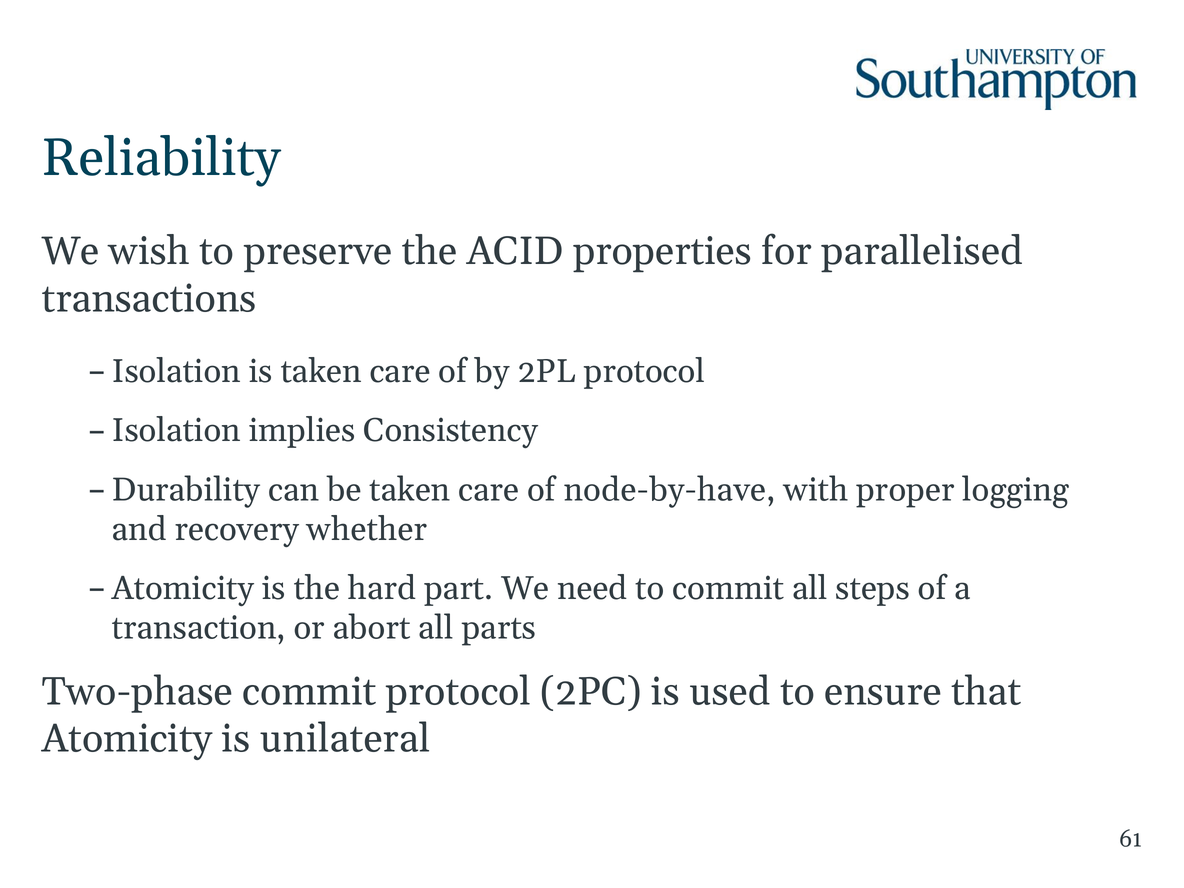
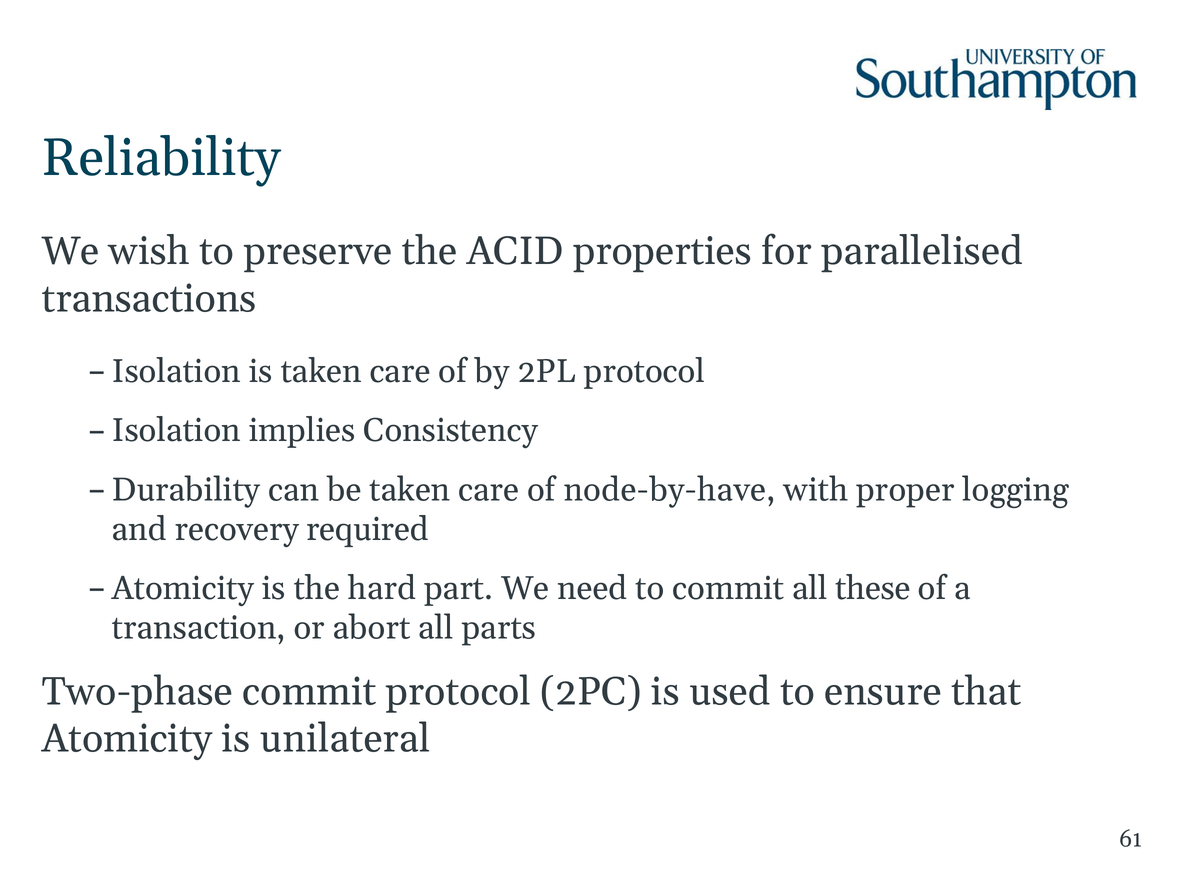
whether: whether -> required
steps: steps -> these
